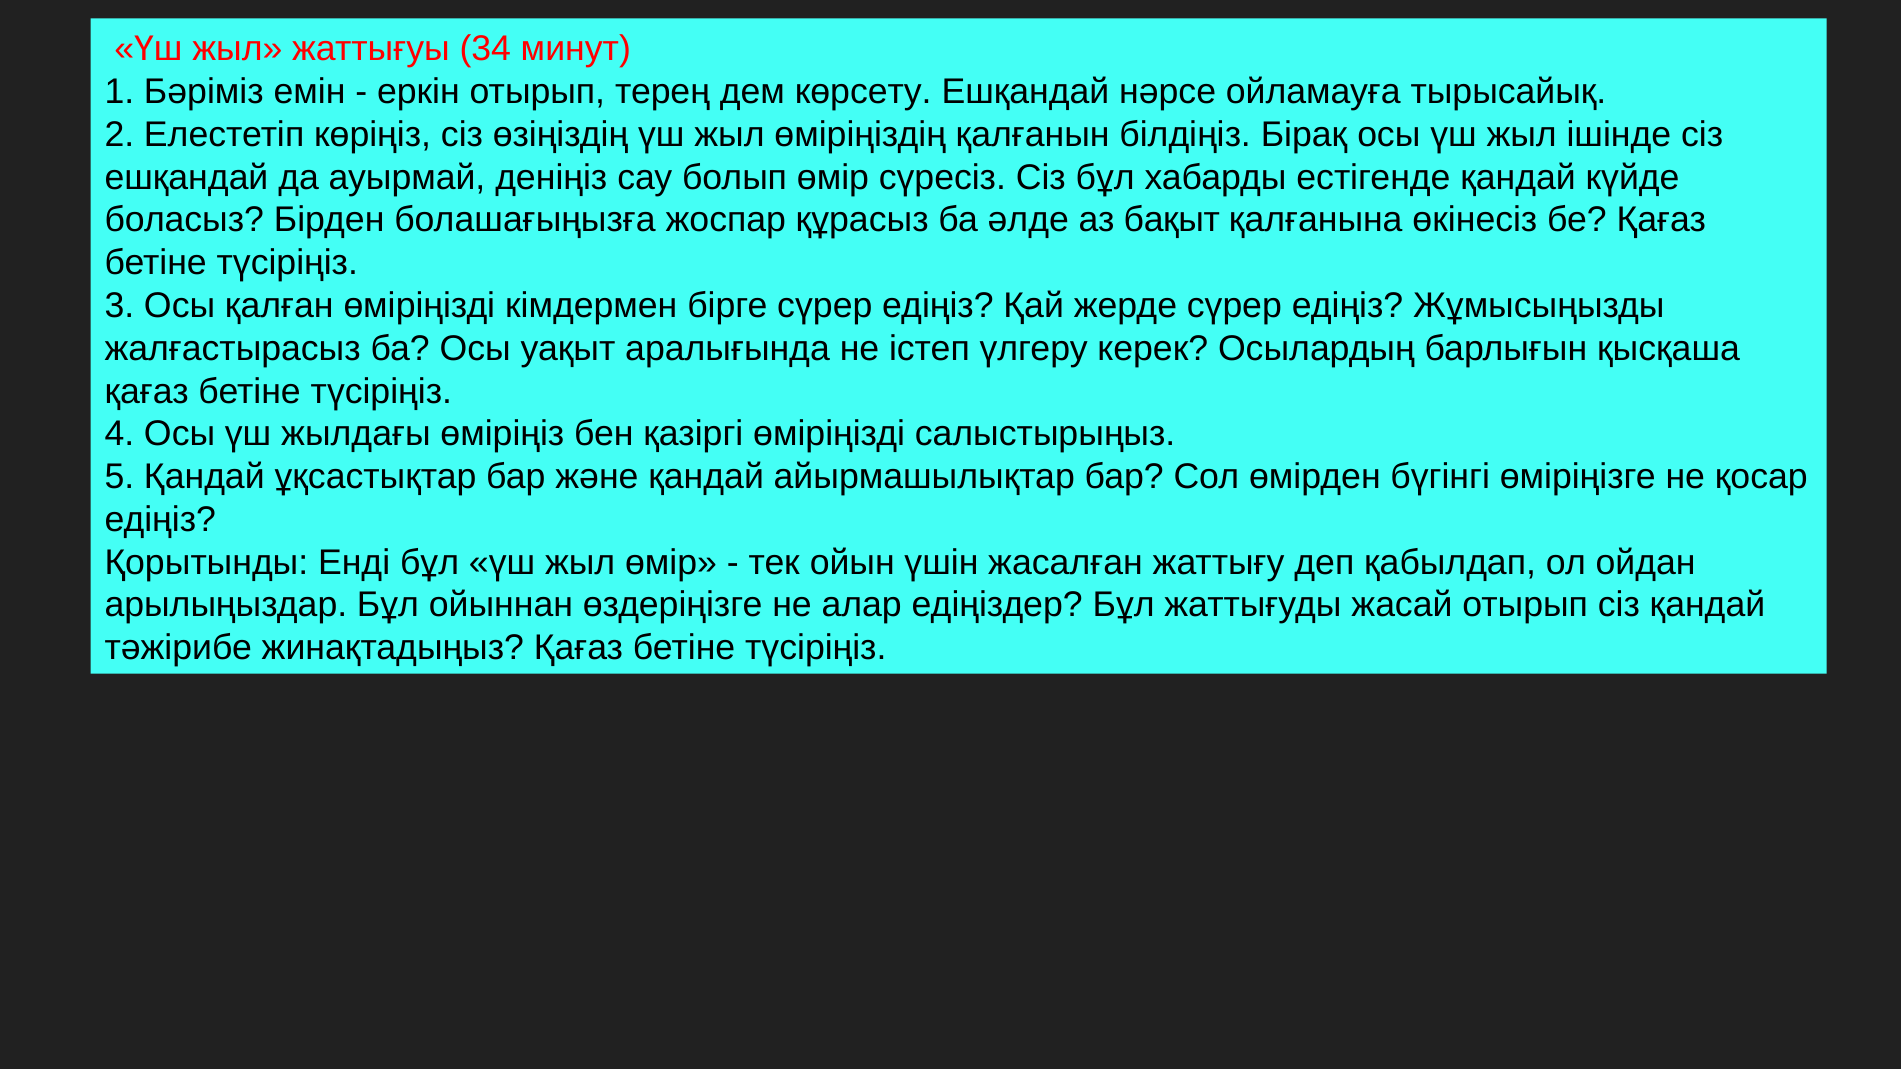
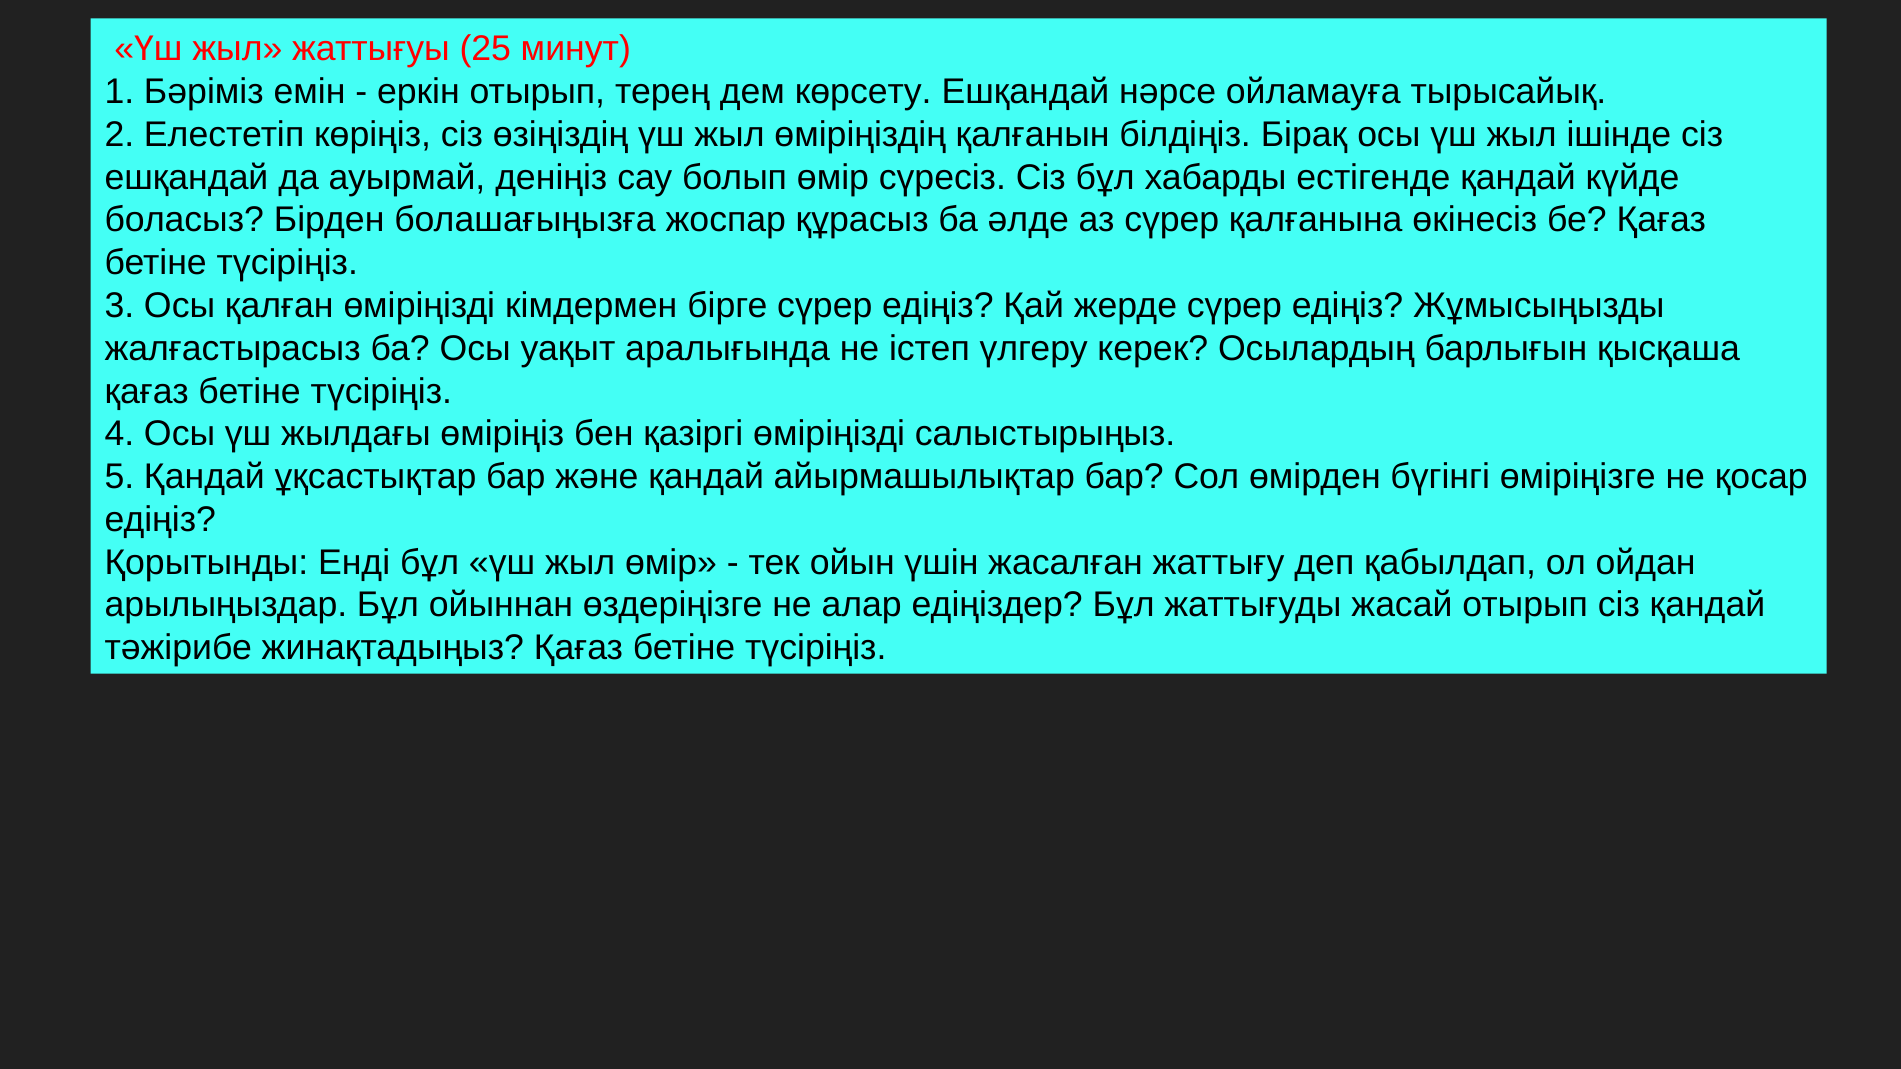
34: 34 -> 25
аз бақыт: бақыт -> сүрер
